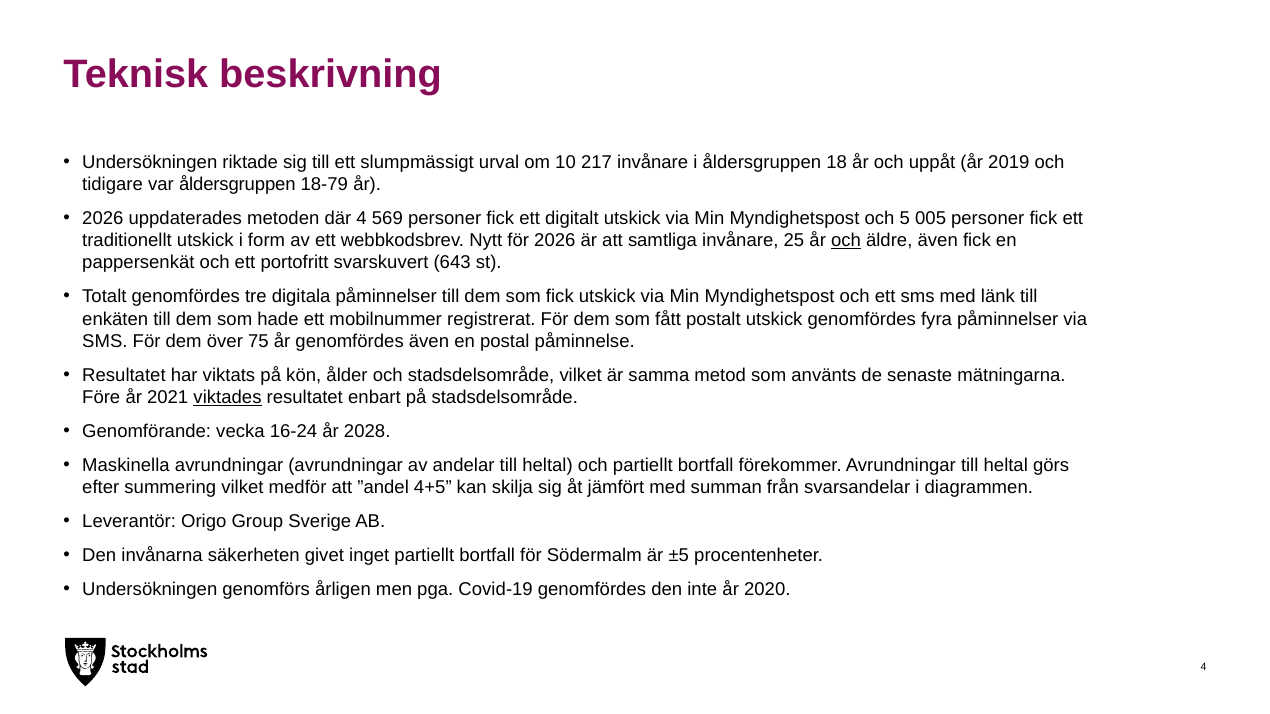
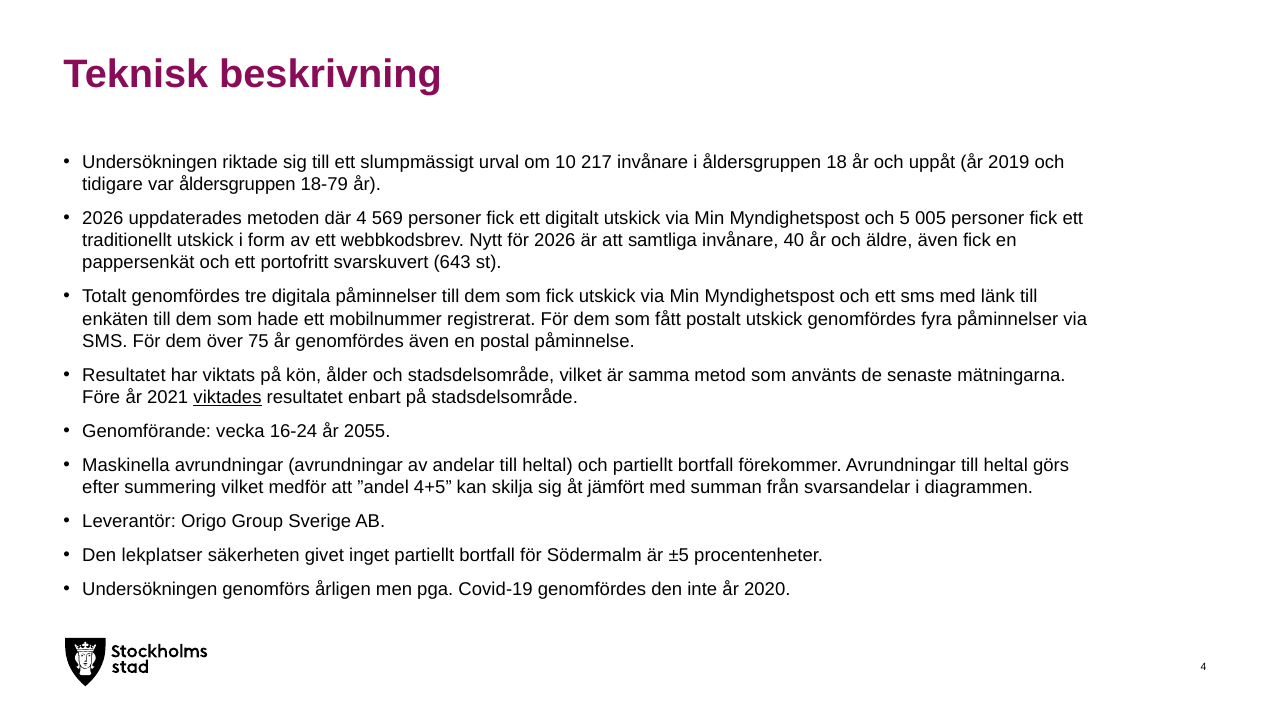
25: 25 -> 40
och at (846, 241) underline: present -> none
2028: 2028 -> 2055
invånarna: invånarna -> lekplatser
